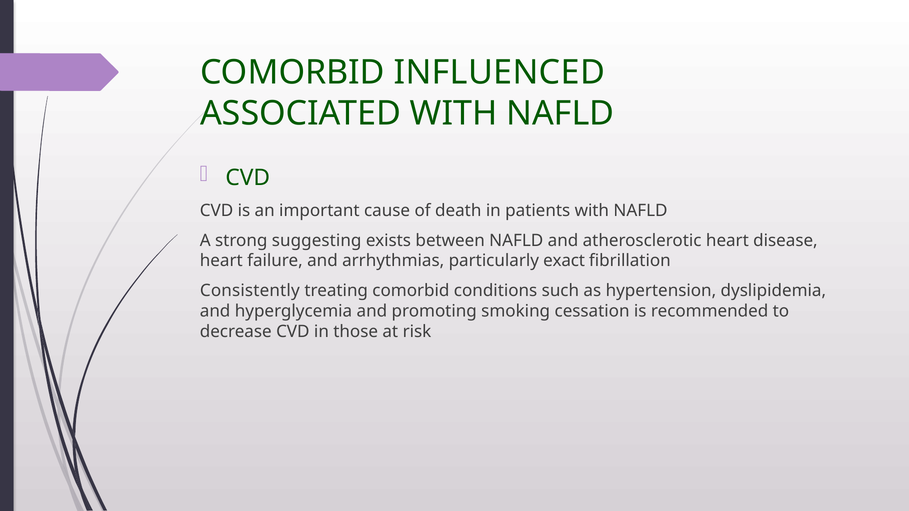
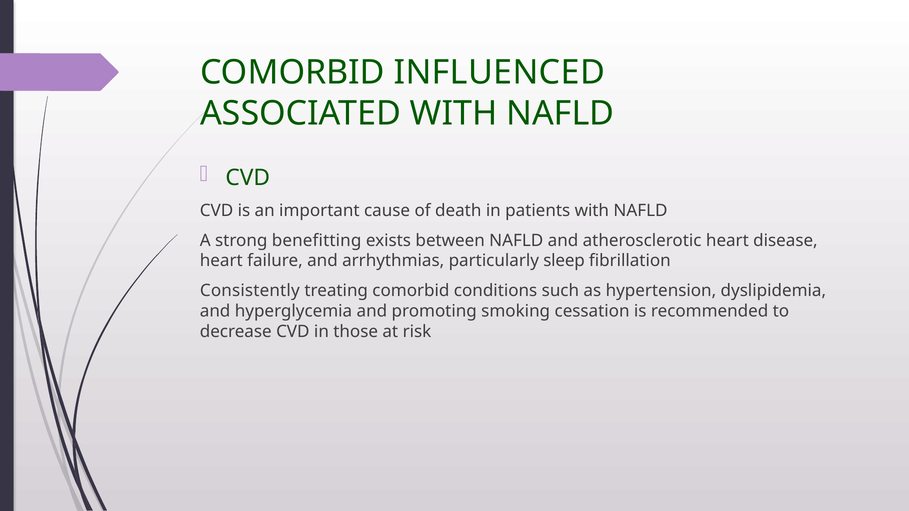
suggesting: suggesting -> benefitting
exact: exact -> sleep
